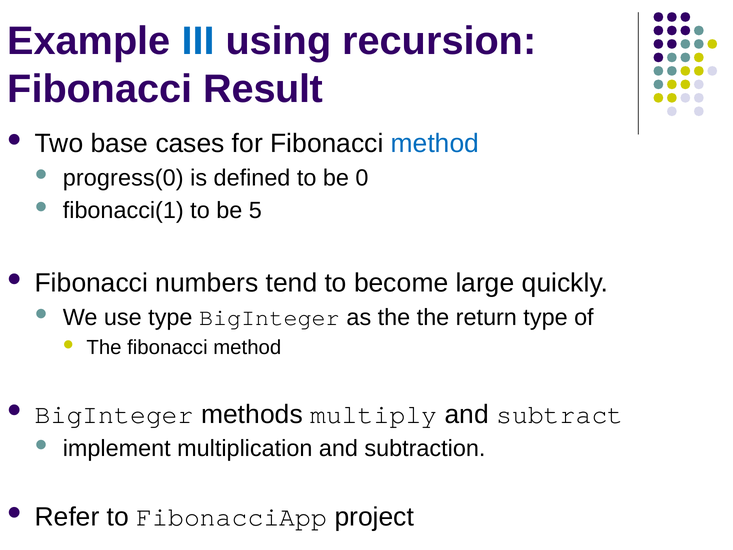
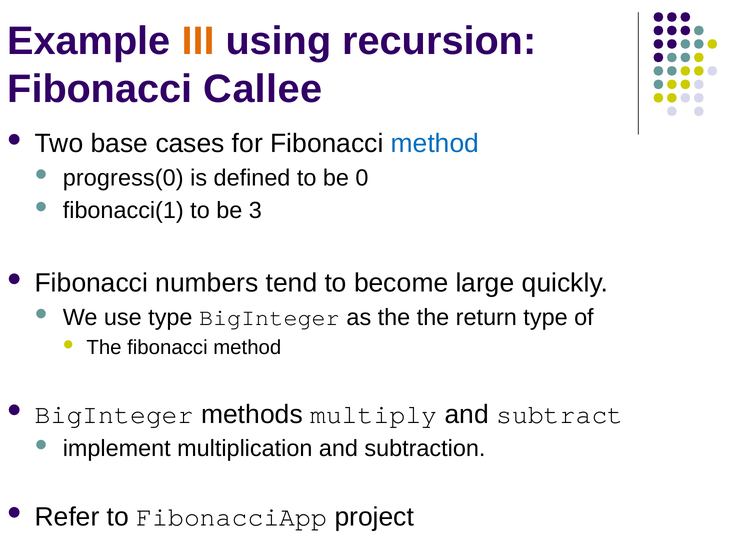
III colour: blue -> orange
Result: Result -> Callee
5: 5 -> 3
